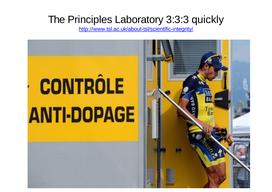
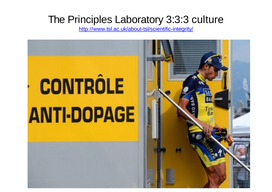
quickly: quickly -> culture
